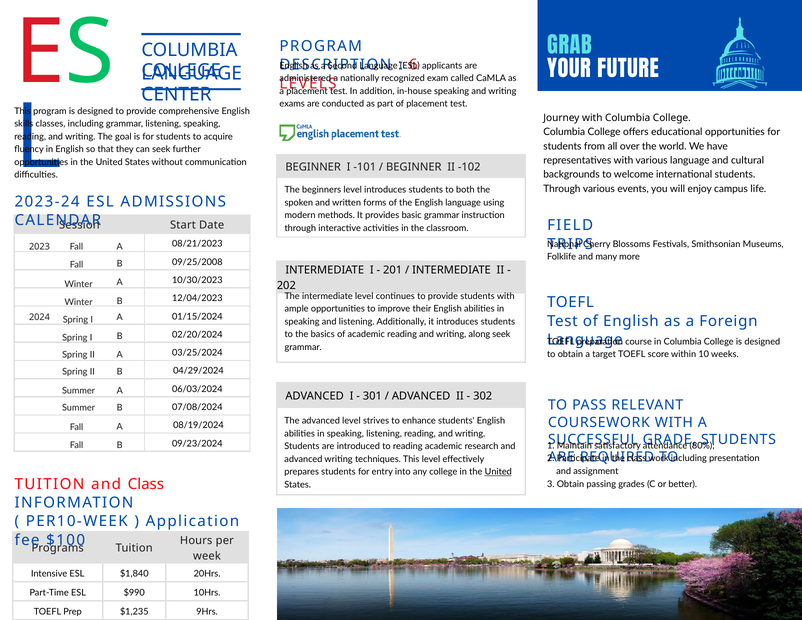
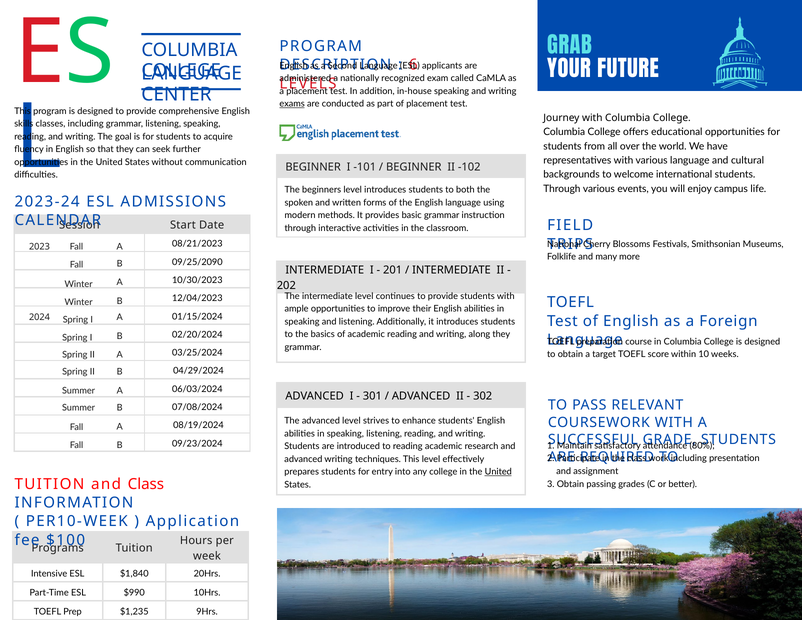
exams underline: none -> present
09/25/2008: 09/25/2008 -> 09/25/2090
along seek: seek -> they
